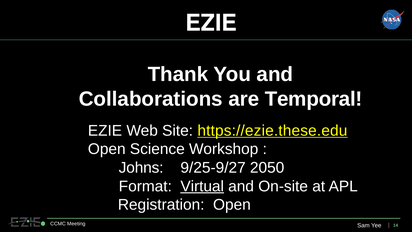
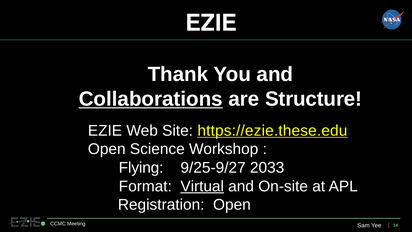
Collaborations underline: none -> present
Temporal: Temporal -> Structure
Johns: Johns -> Flying
2050: 2050 -> 2033
